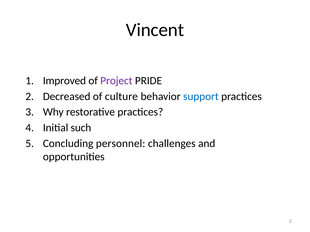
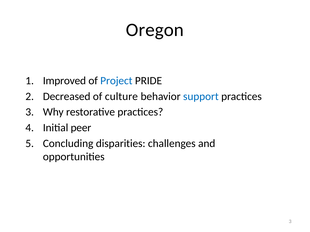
Vincent: Vincent -> Oregon
Project colour: purple -> blue
such: such -> peer
personnel: personnel -> disparities
